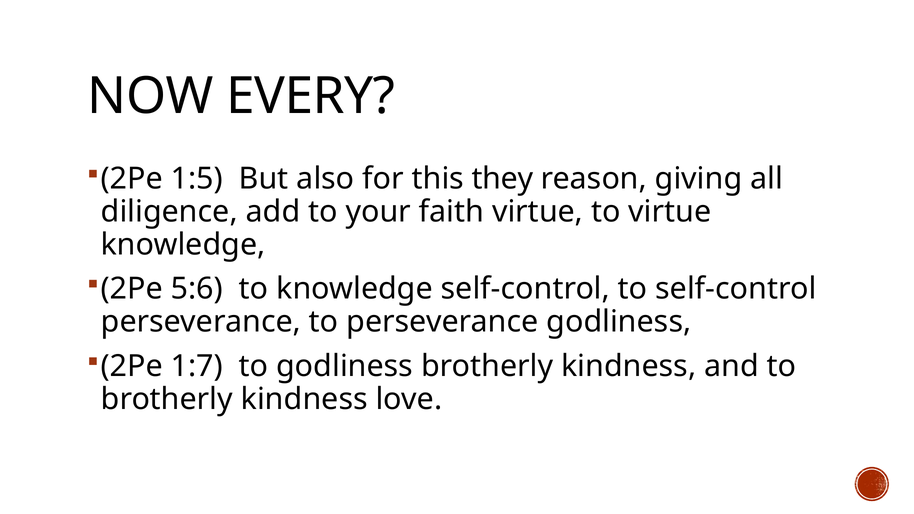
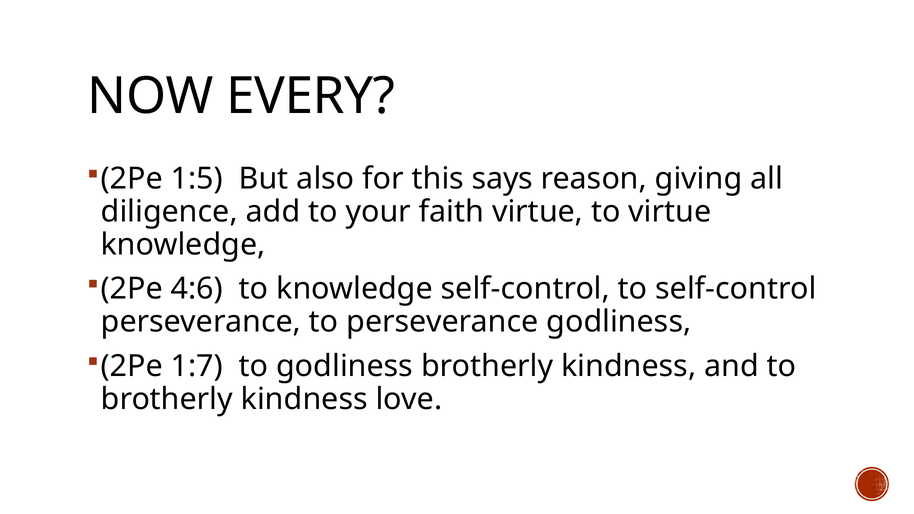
they: they -> says
5:6: 5:6 -> 4:6
